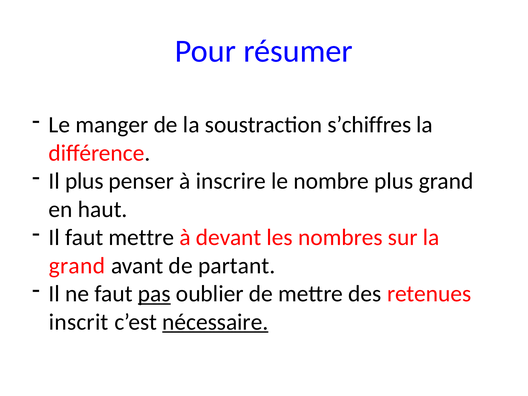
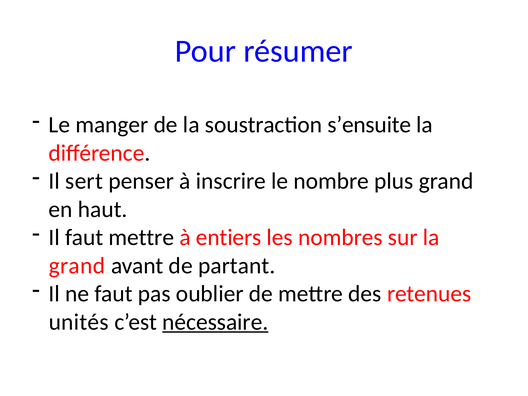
s’chiffres: s’chiffres -> s’ensuite
Il plus: plus -> sert
devant: devant -> entiers
pas underline: present -> none
inscrit: inscrit -> unités
